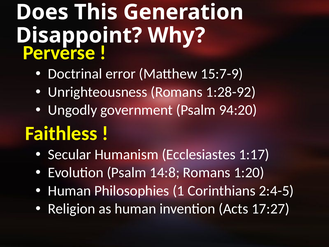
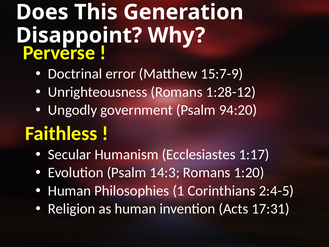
1:28-92: 1:28-92 -> 1:28-12
14:8: 14:8 -> 14:3
17:27: 17:27 -> 17:31
